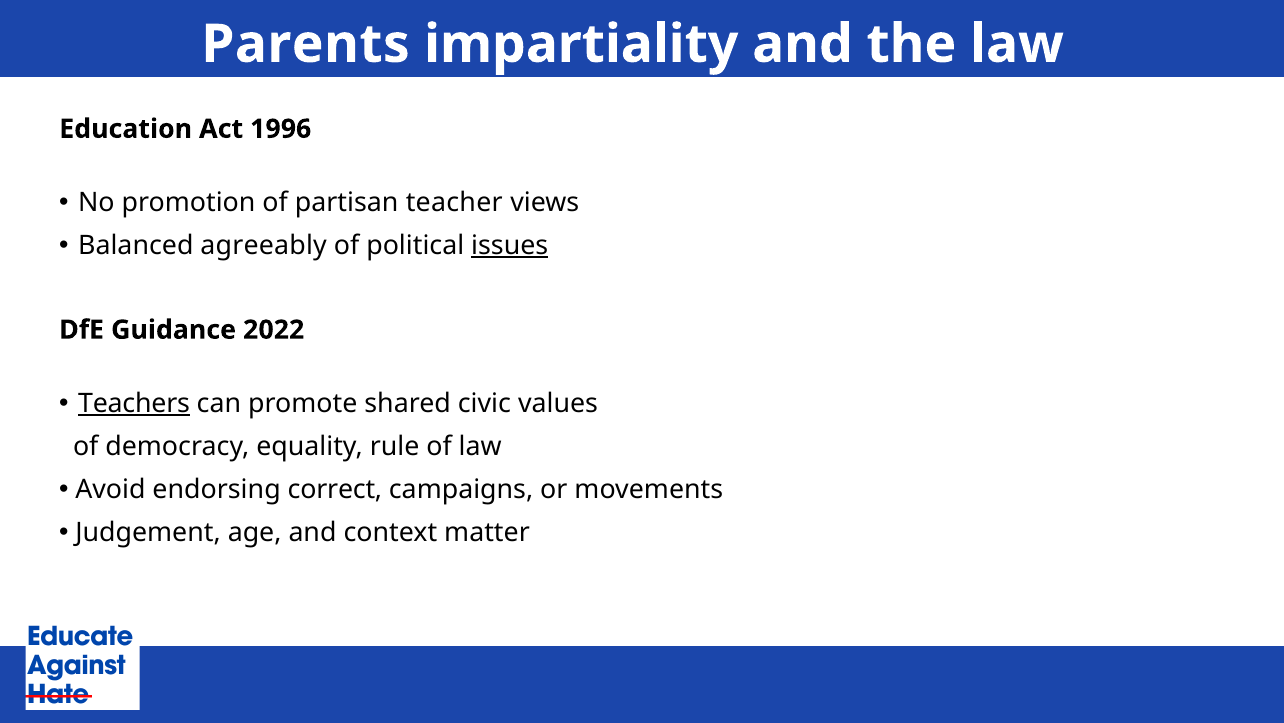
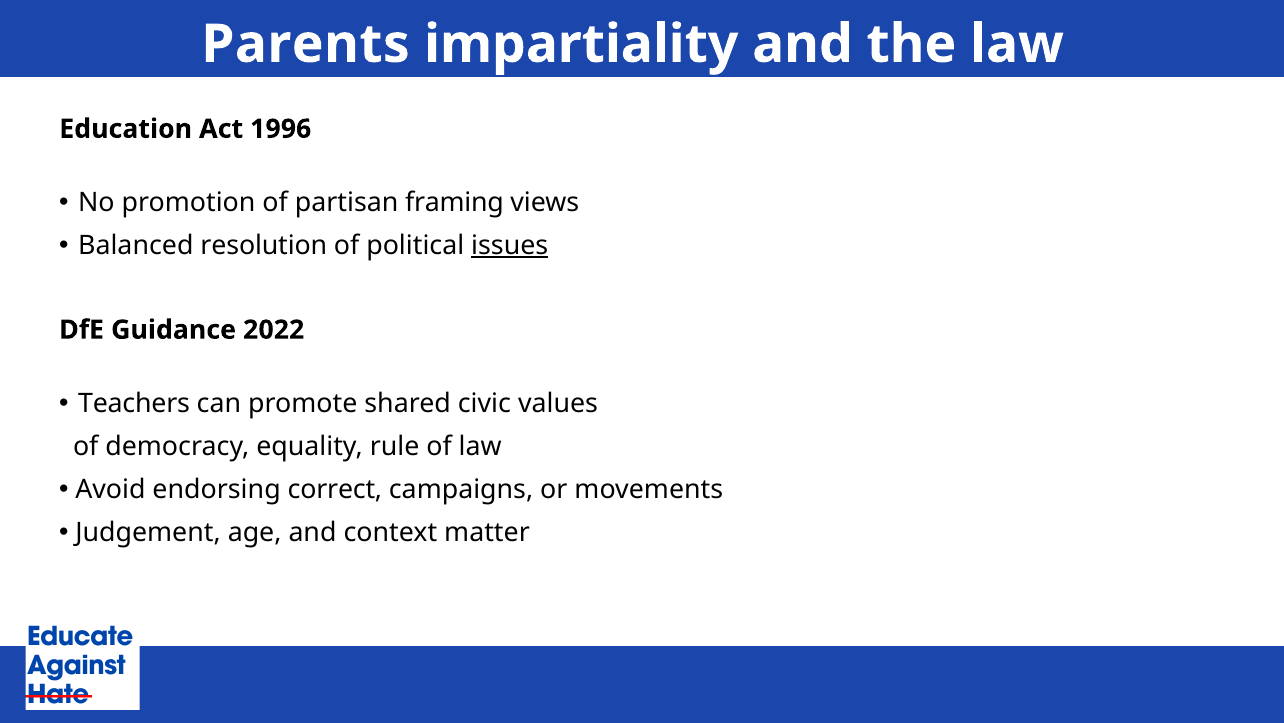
teacher: teacher -> framing
agreeably: agreeably -> resolution
Teachers underline: present -> none
